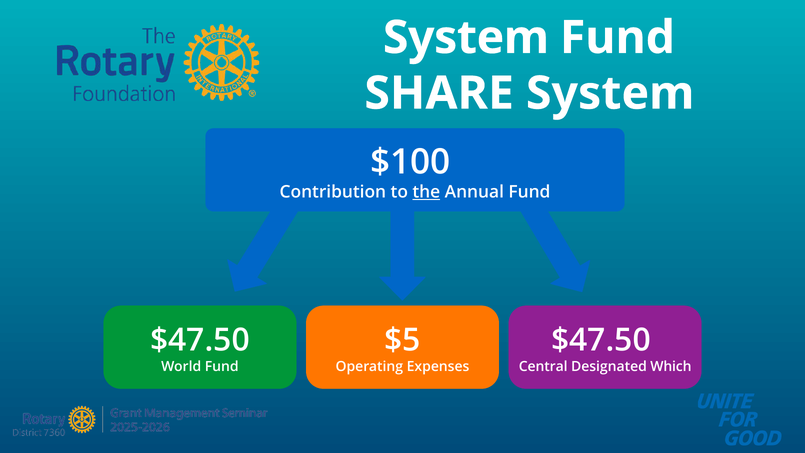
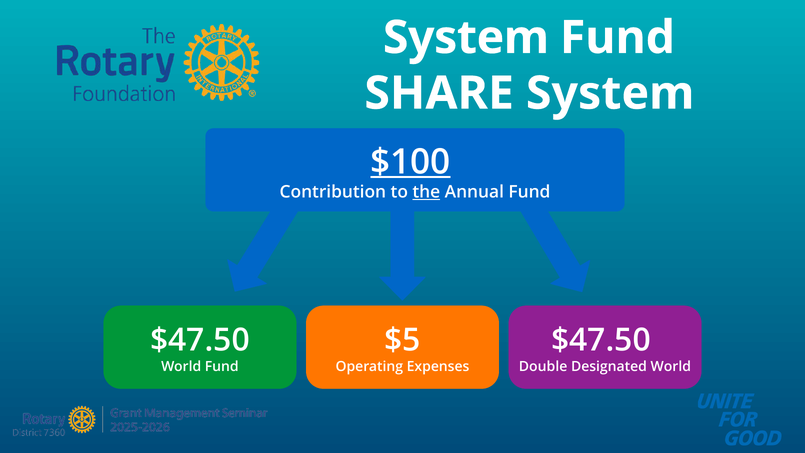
$100 underline: none -> present
Central: Central -> Double
Designated Which: Which -> World
